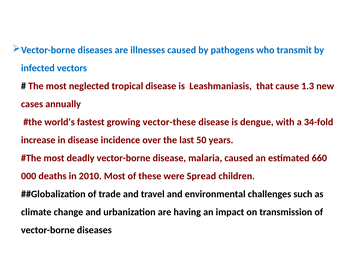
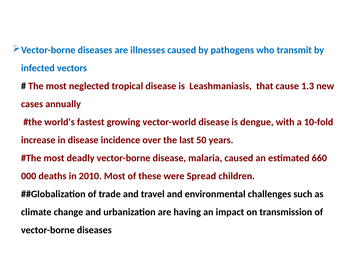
vector-these: vector-these -> vector-world
34-fold: 34-fold -> 10-fold
